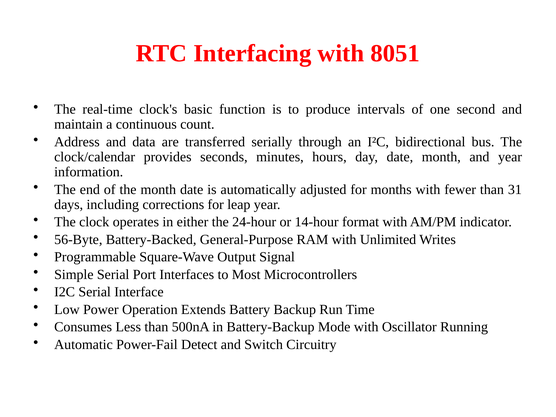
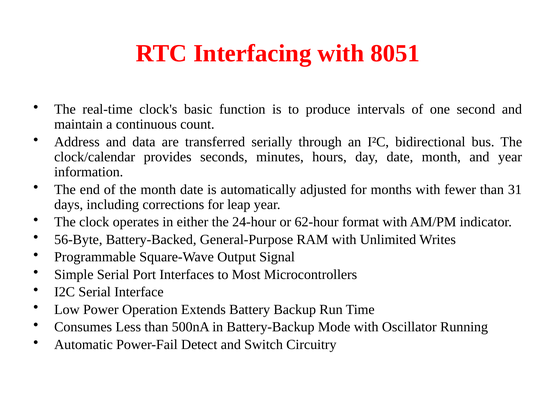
14-hour: 14-hour -> 62-hour
